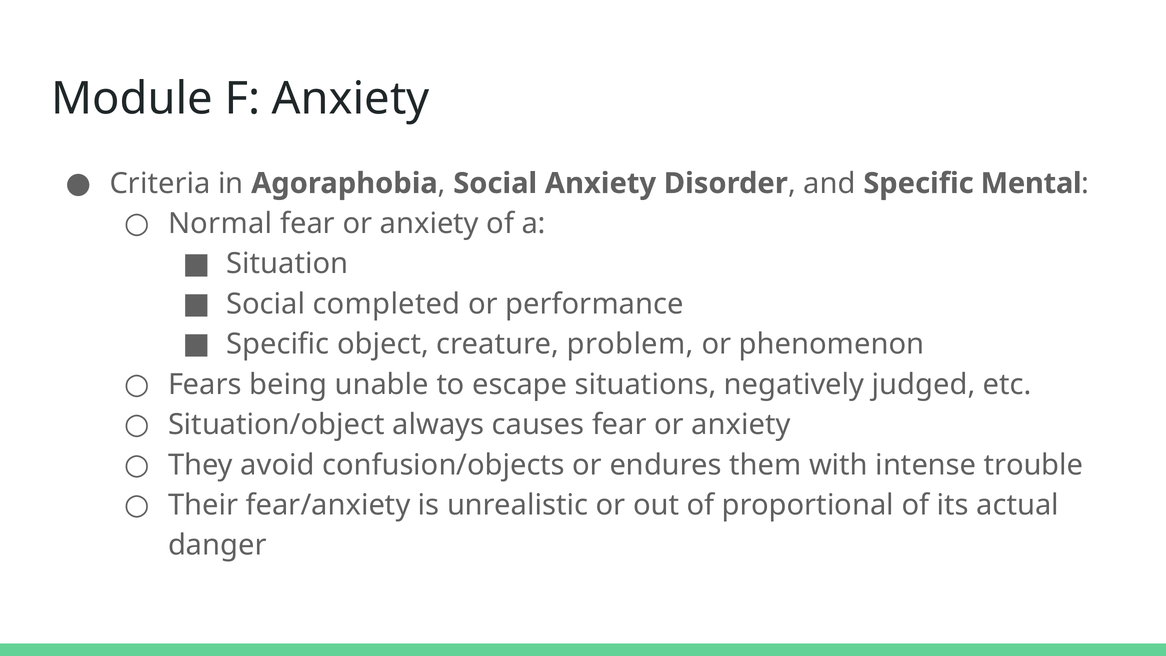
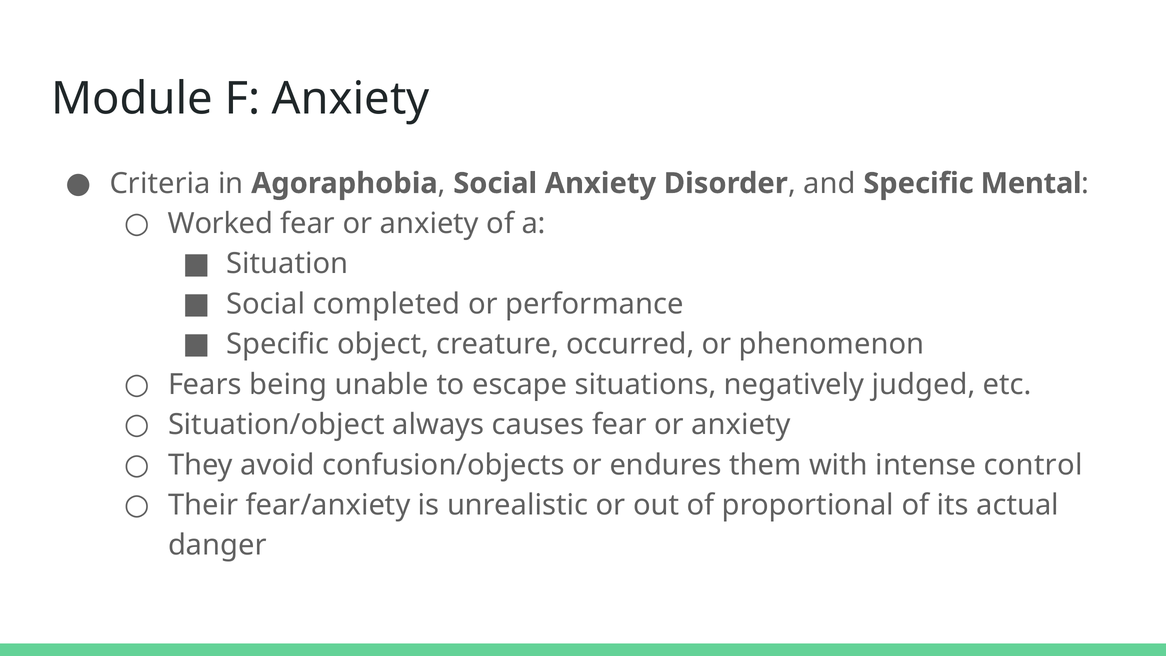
Normal: Normal -> Worked
problem: problem -> occurred
trouble: trouble -> control
